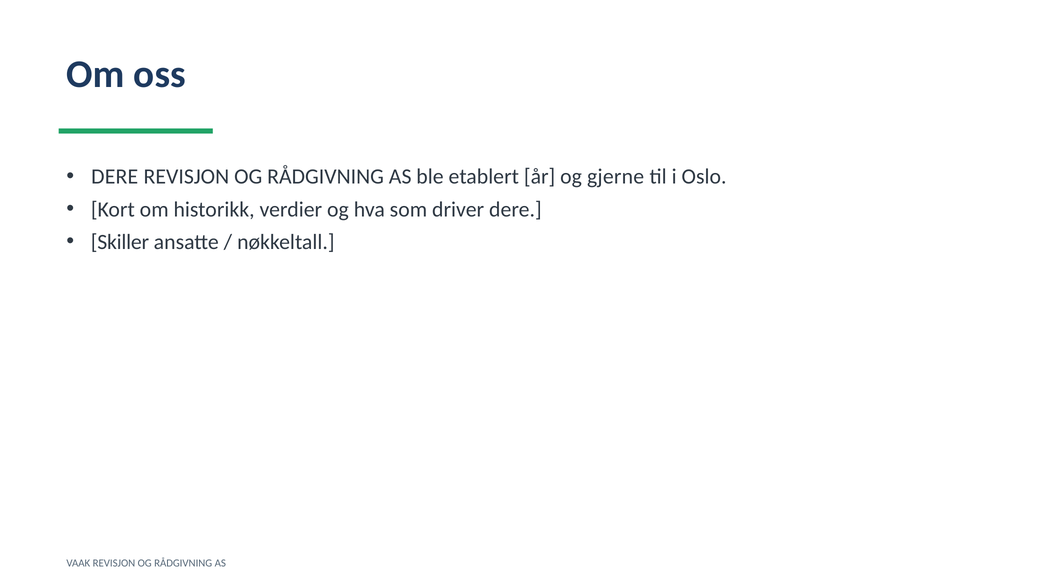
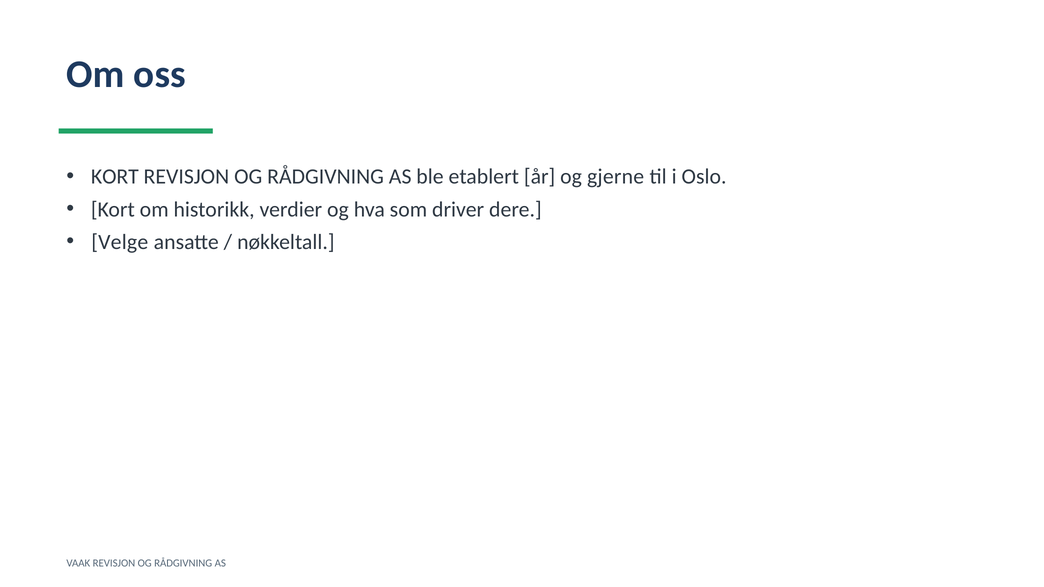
DERE at (115, 177): DERE -> KORT
Skiller: Skiller -> Velge
